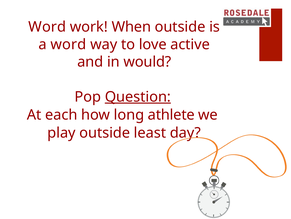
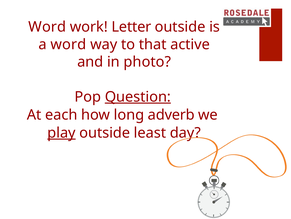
When: When -> Letter
love: love -> that
would: would -> photo
athlete: athlete -> adverb
play underline: none -> present
